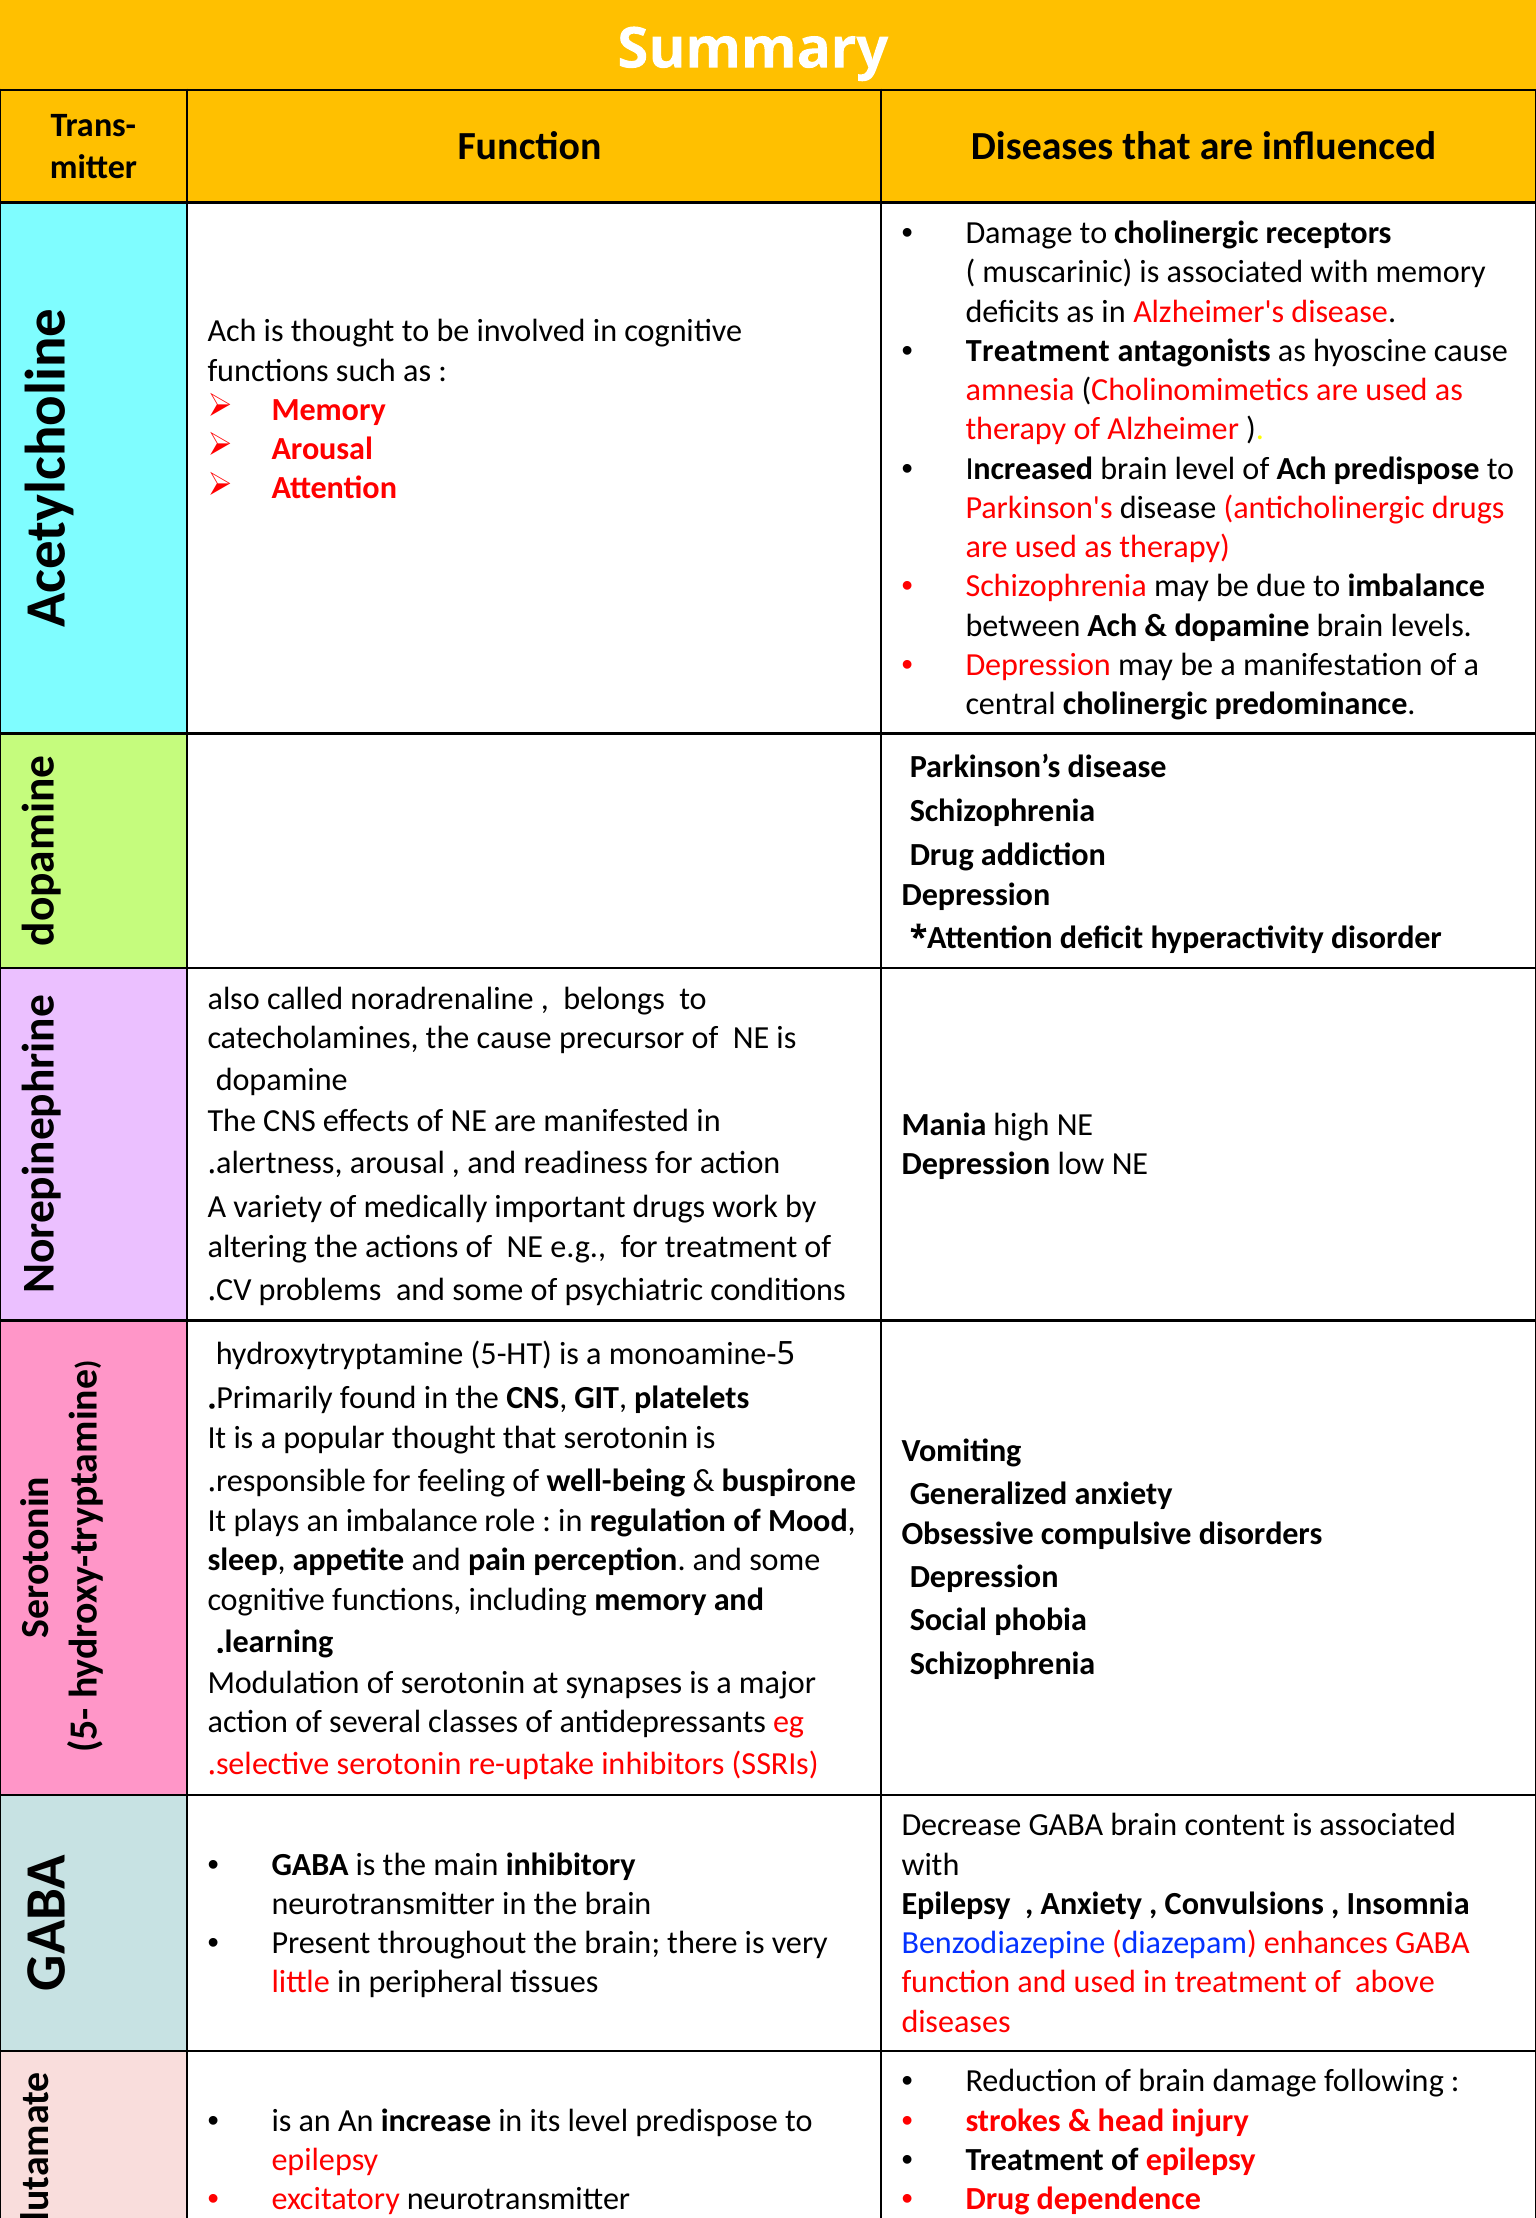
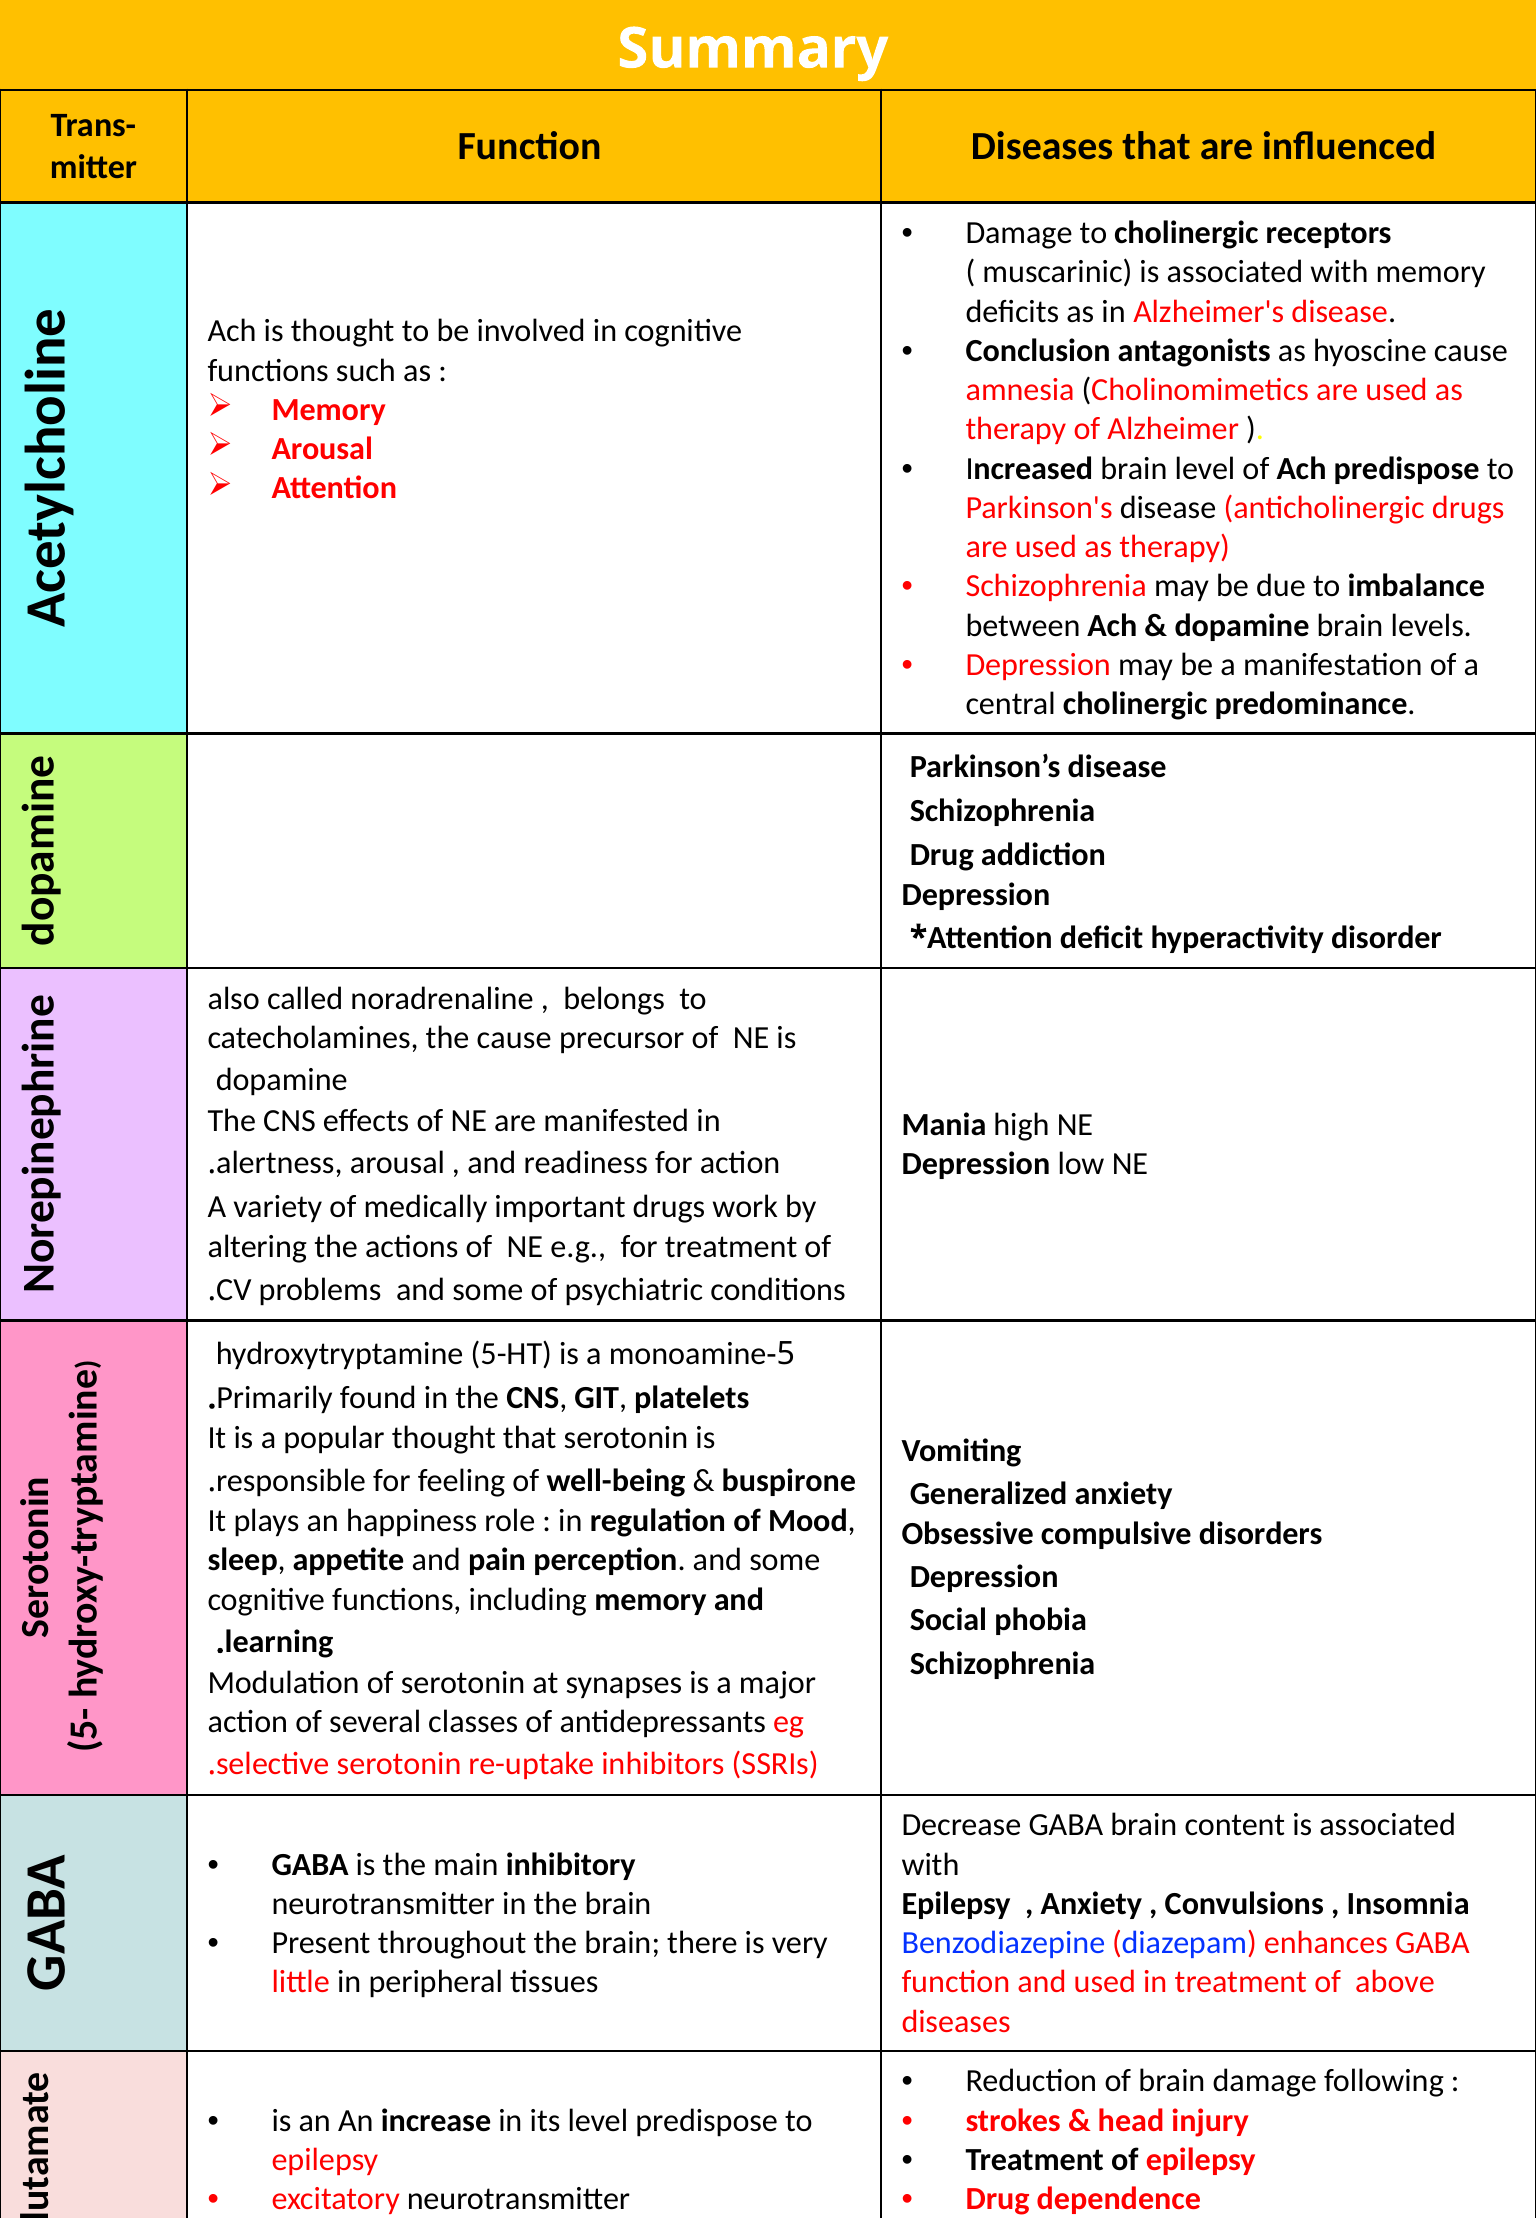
Treatment at (1038, 351): Treatment -> Conclusion
an imbalance: imbalance -> happiness
